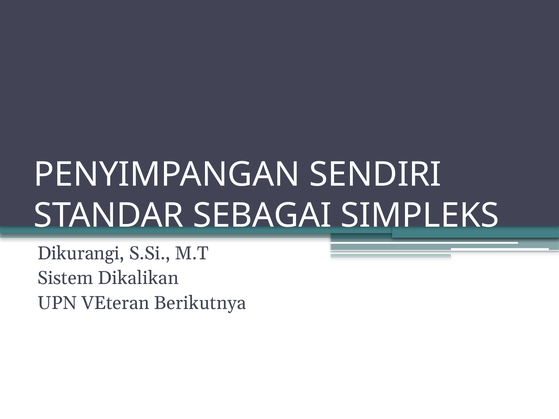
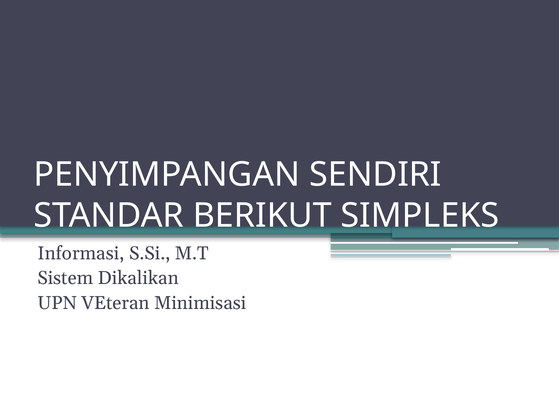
SEBAGAI: SEBAGAI -> BERIKUT
Dikurangi: Dikurangi -> Informasi
Berikutnya: Berikutnya -> Minimisasi
